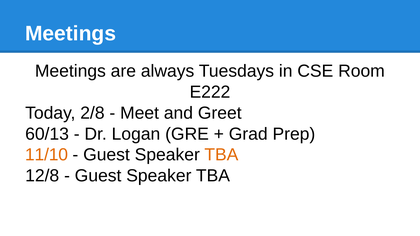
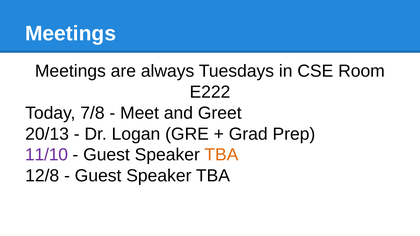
2/8: 2/8 -> 7/8
60/13: 60/13 -> 20/13
11/10 colour: orange -> purple
